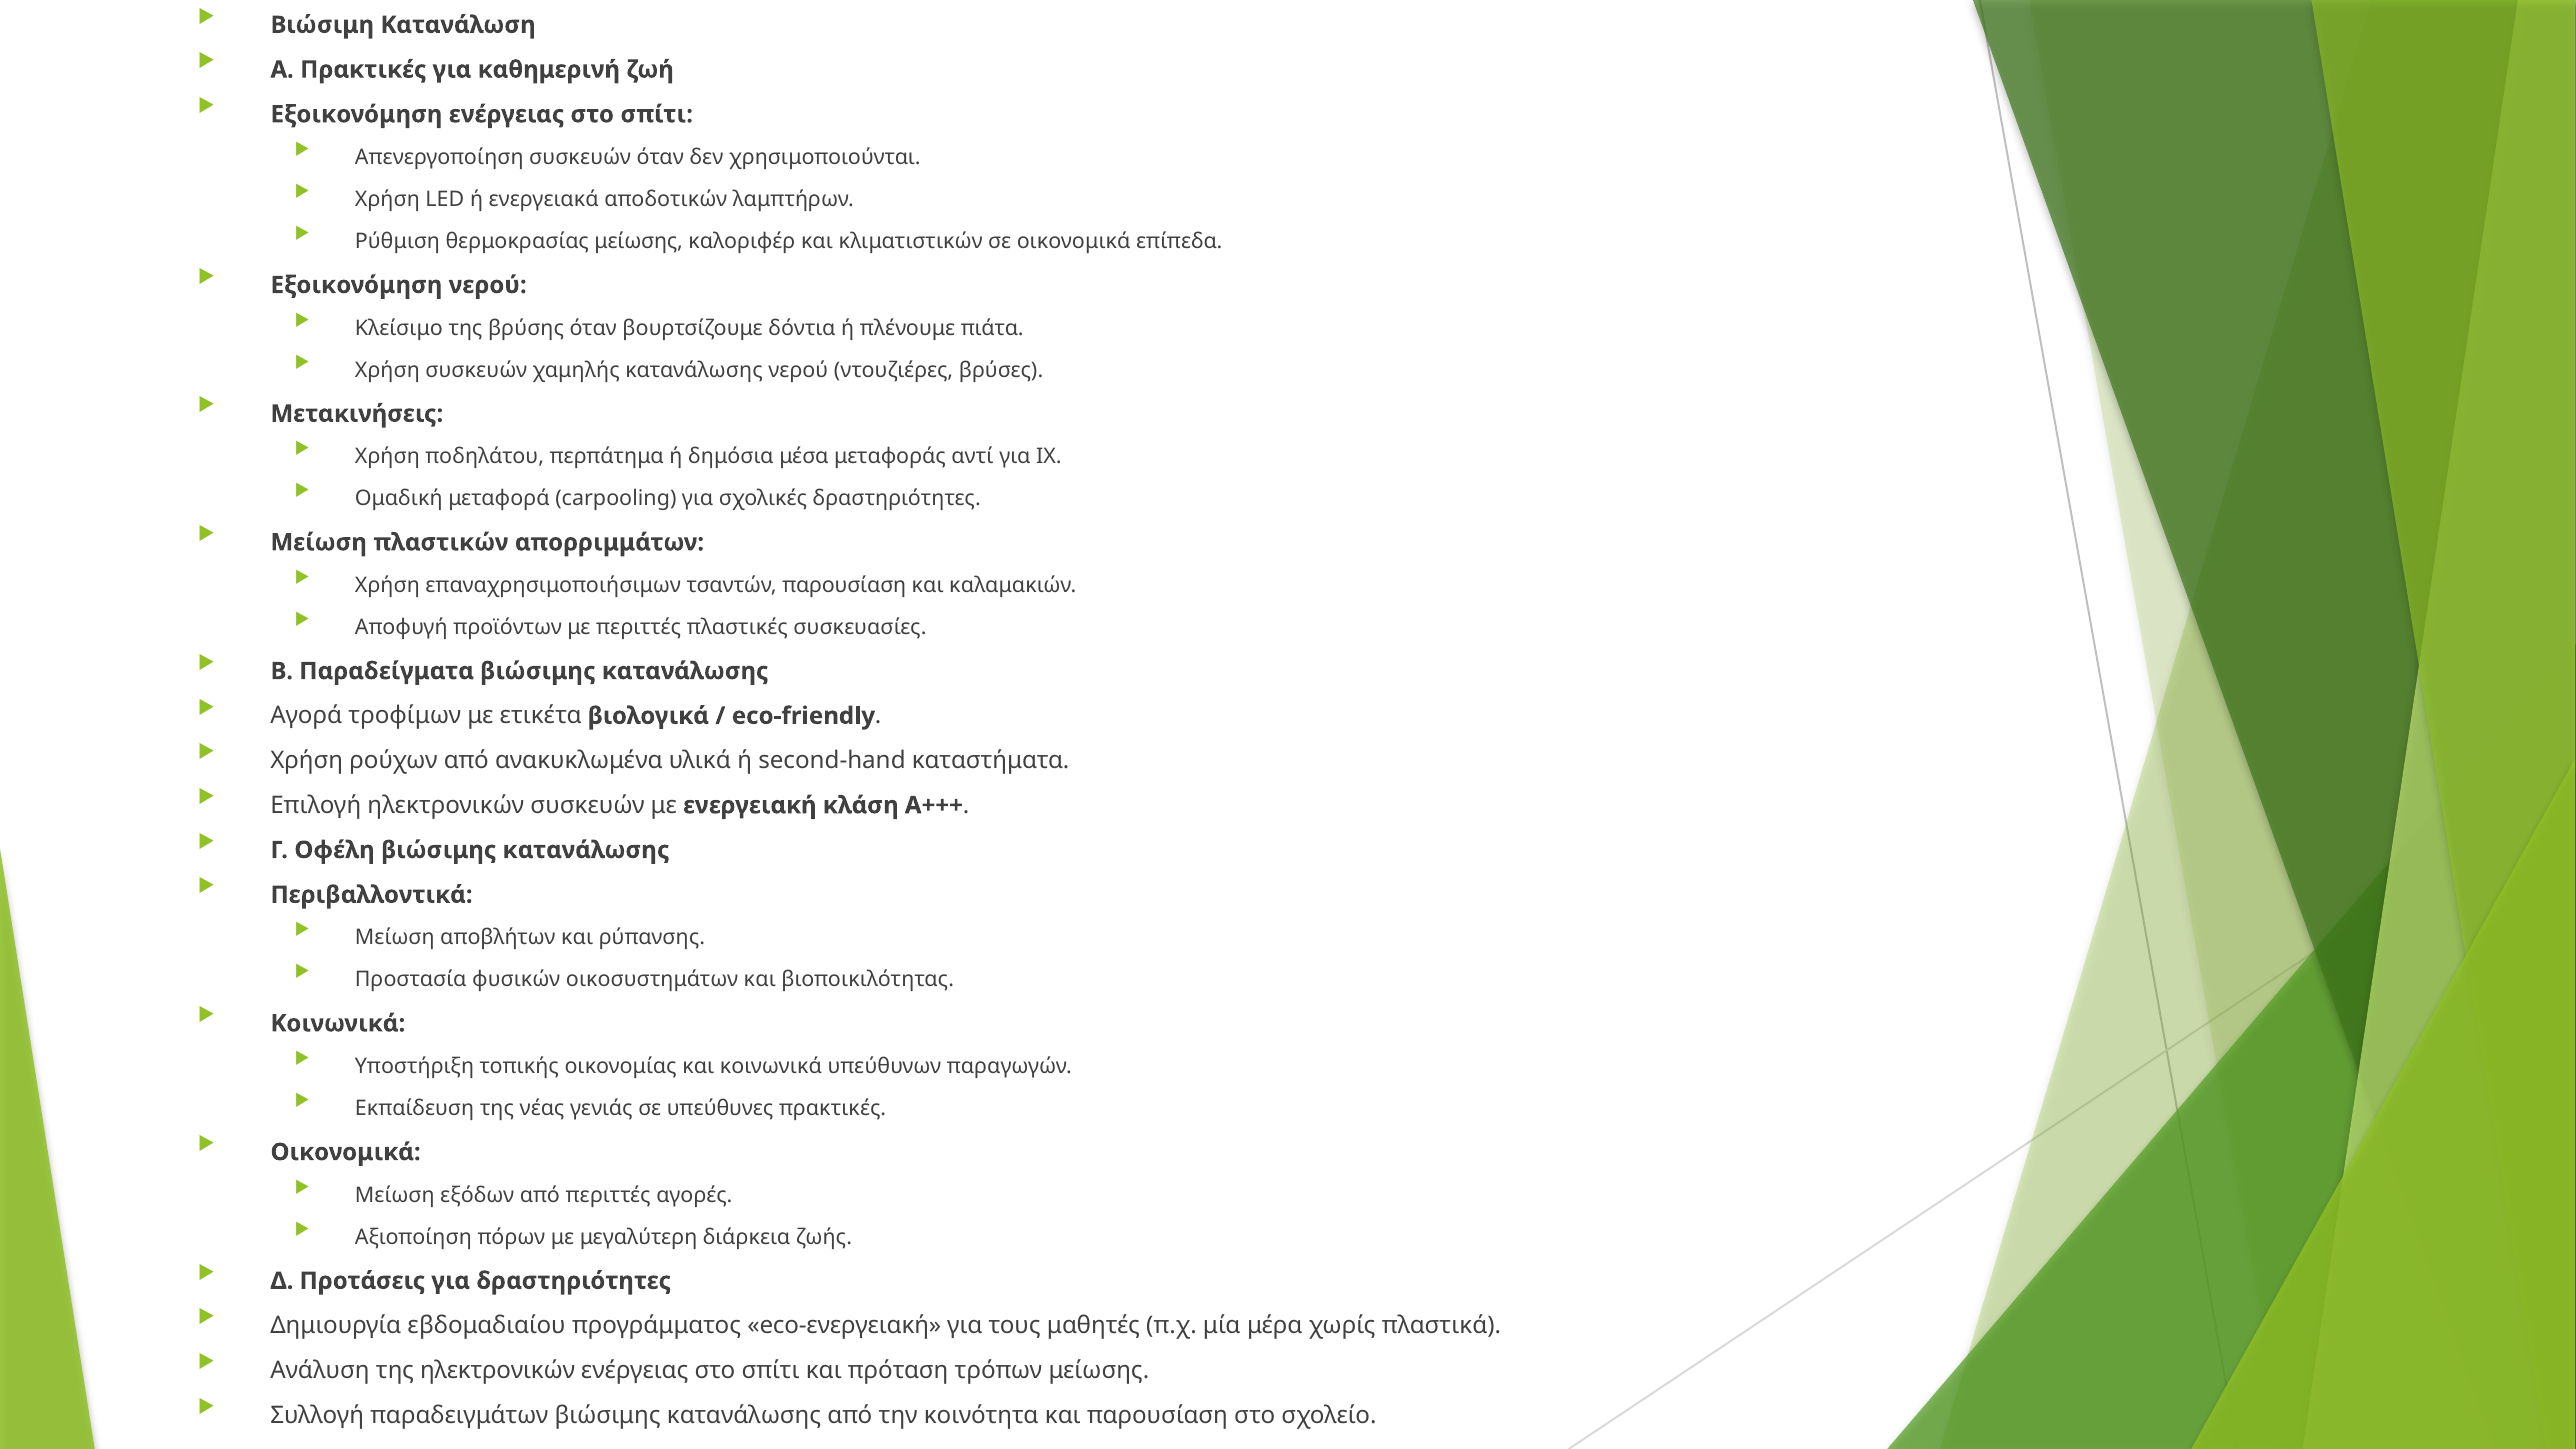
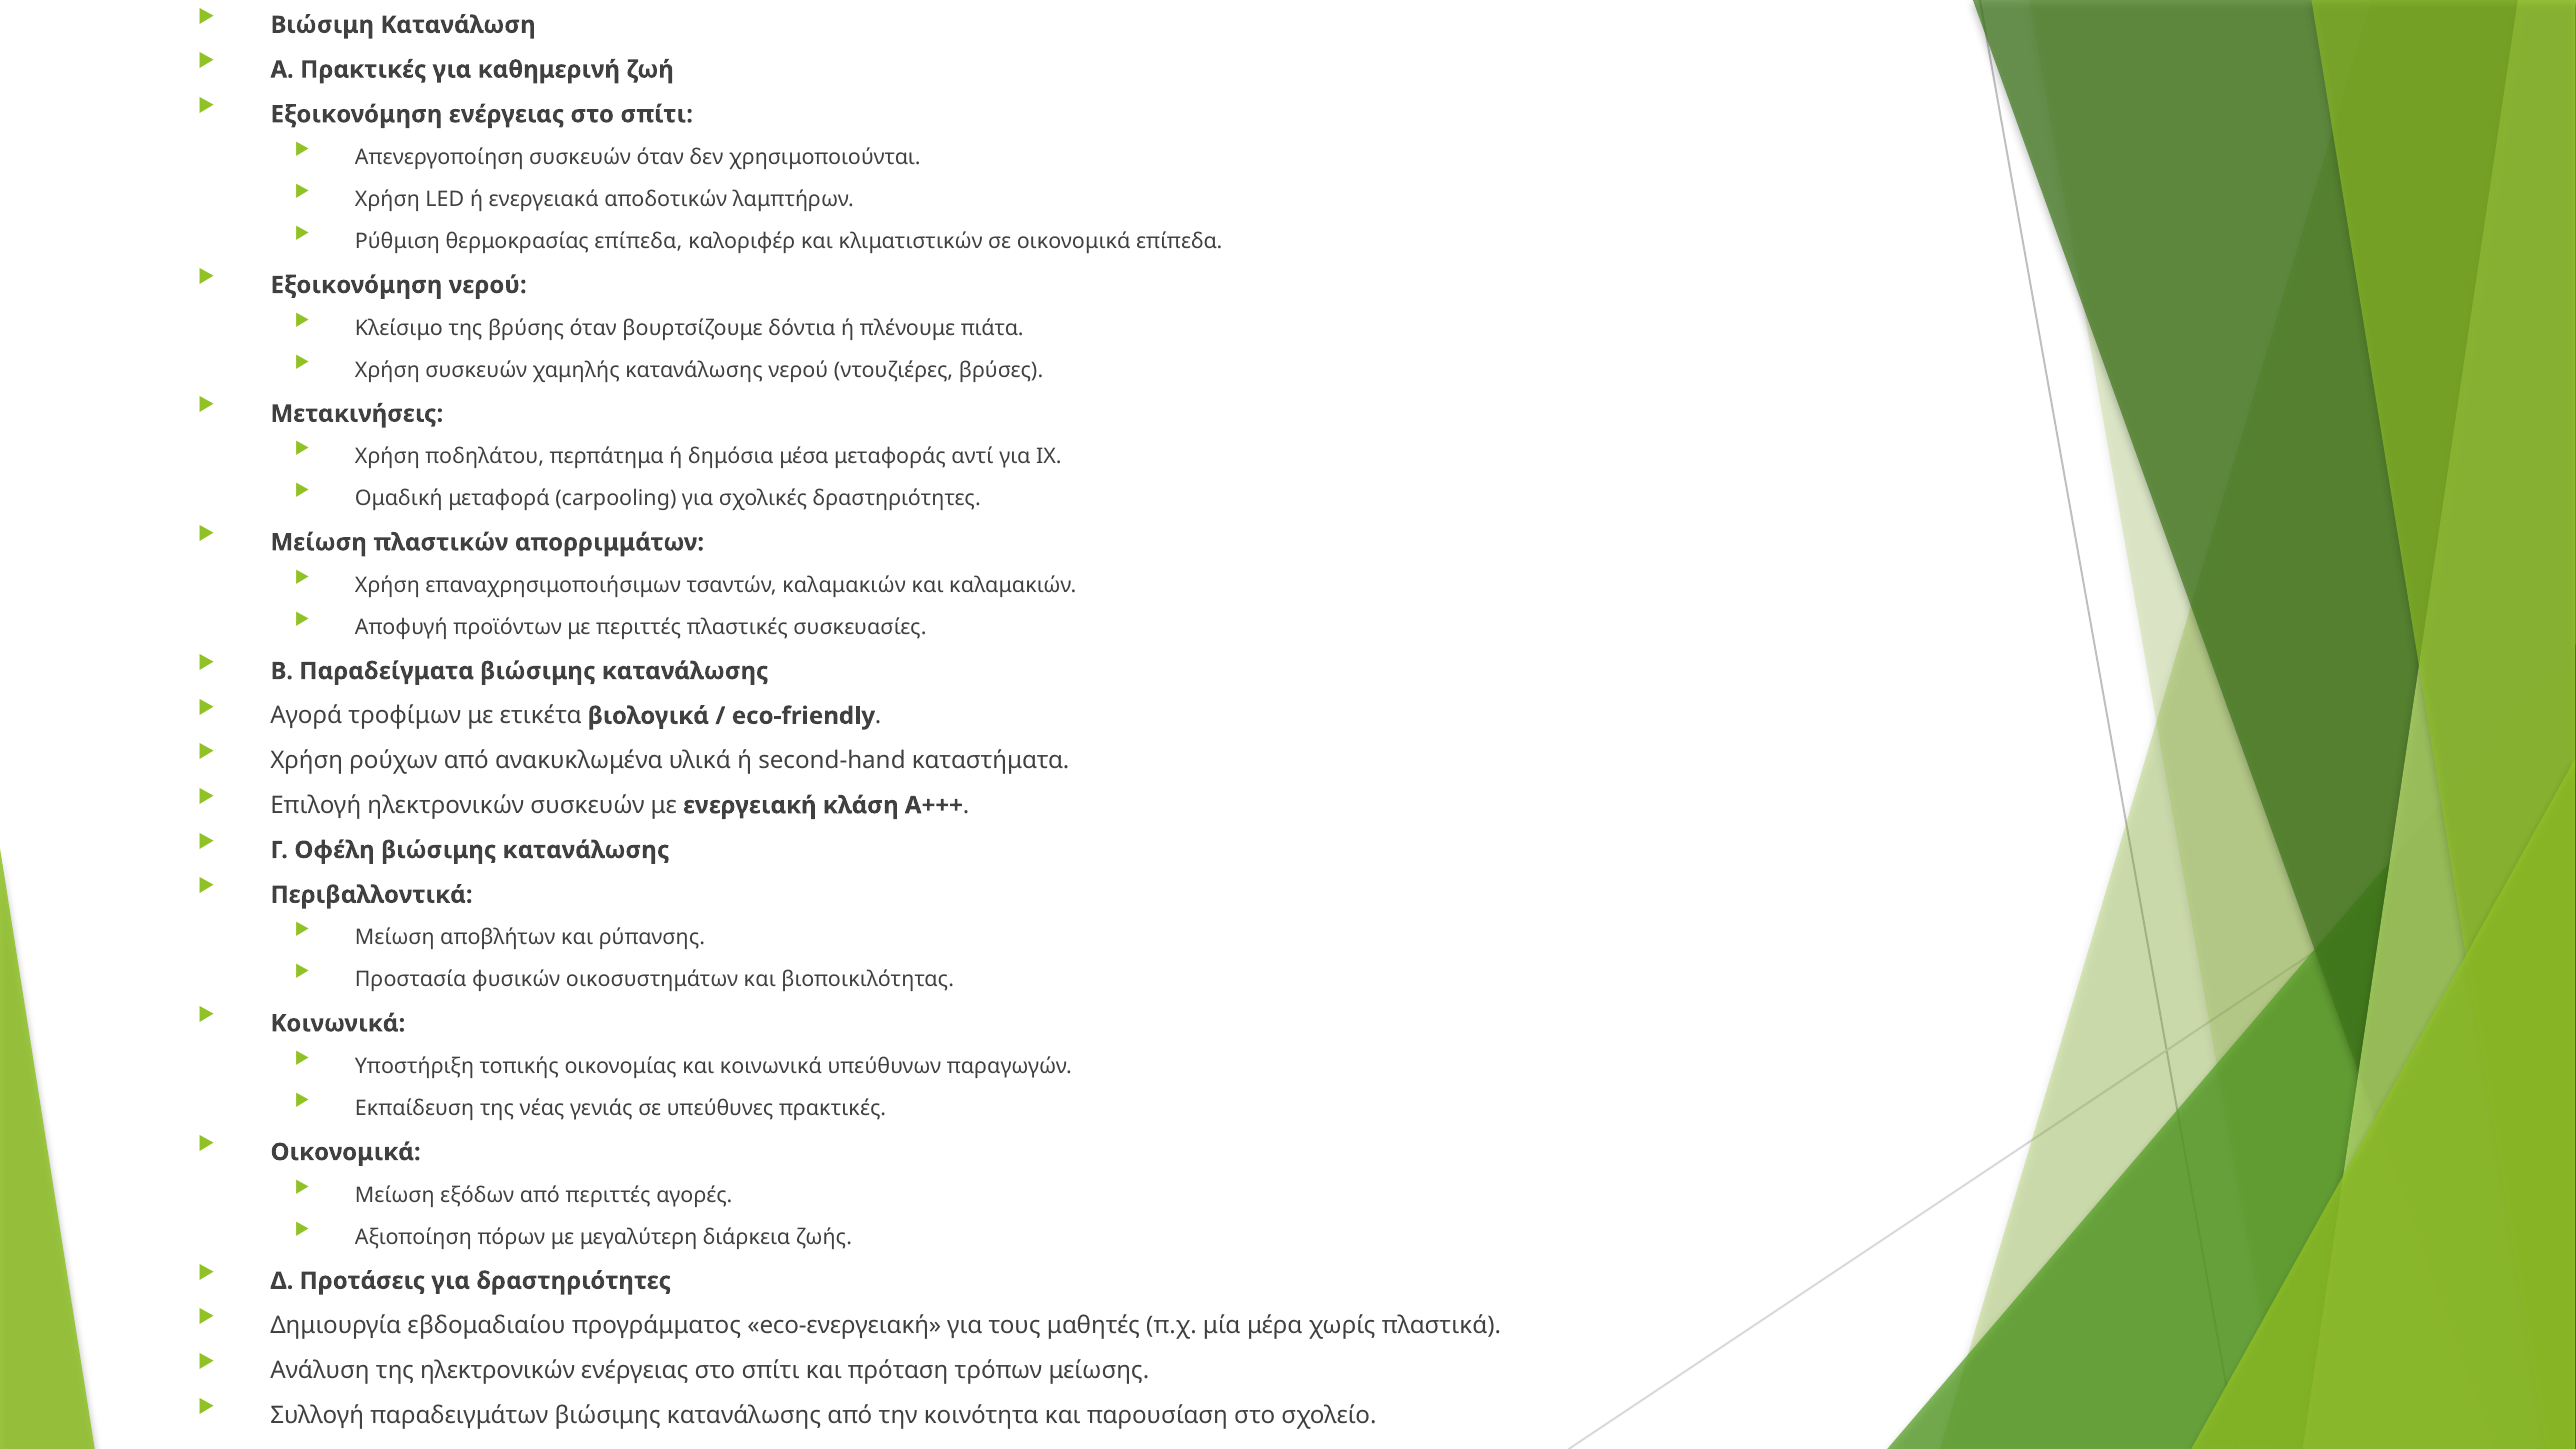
θερμοκρασίας μείωσης: μείωσης -> επίπεδα
τσαντών παρουσίαση: παρουσίαση -> καλαμακιών
